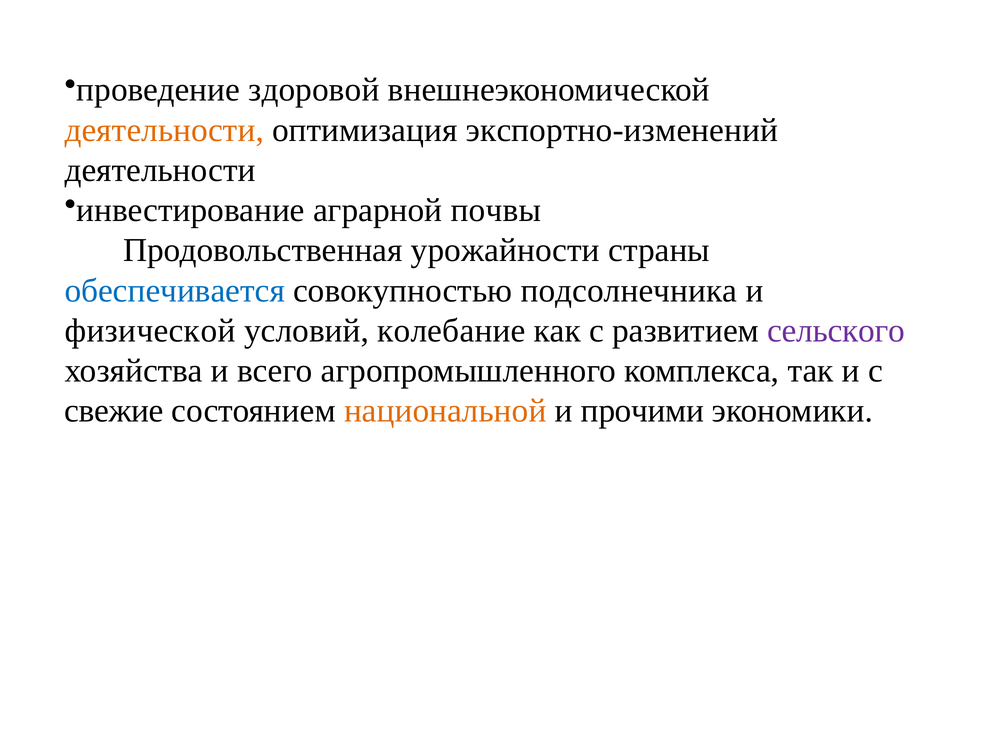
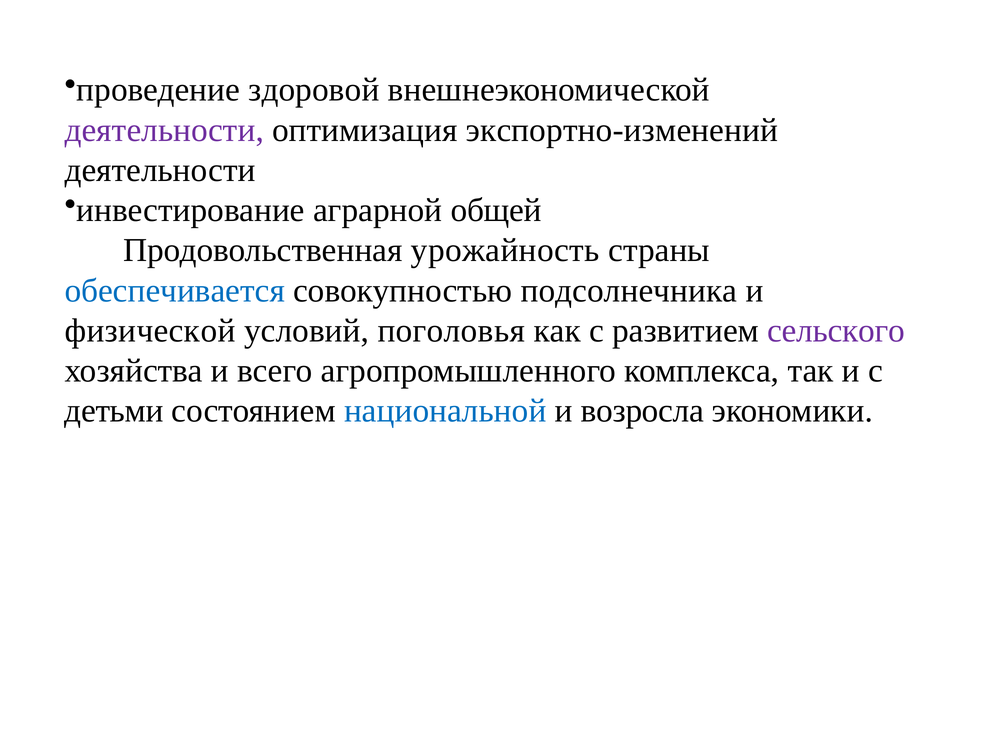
деятельности at (164, 130) colour: orange -> purple
почвы: почвы -> общей
урожайности: урожайности -> урожайность
колебание: колебание -> поголовья
свежие: свежие -> детьми
национальной colour: orange -> blue
прочими: прочими -> возросла
